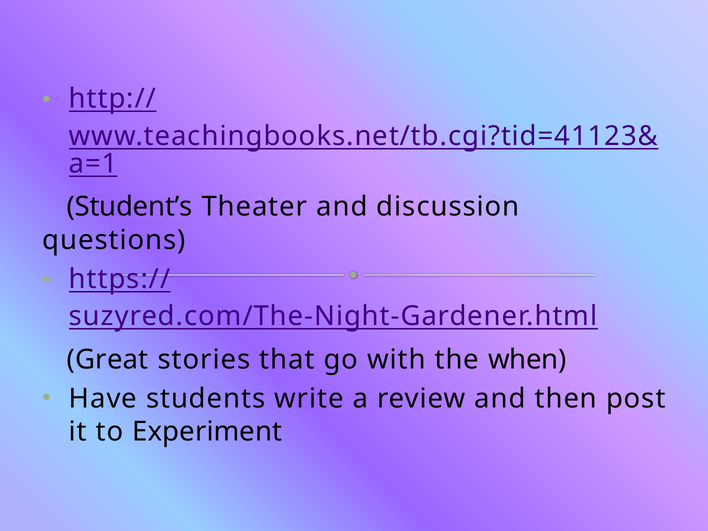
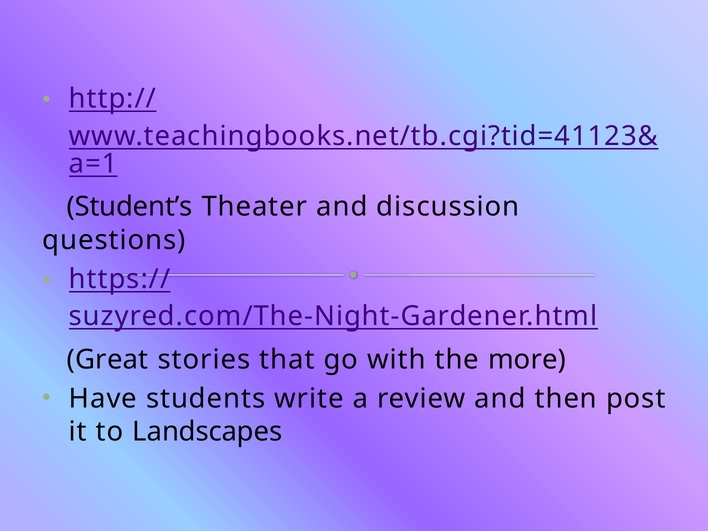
when: when -> more
Experiment: Experiment -> Landscapes
